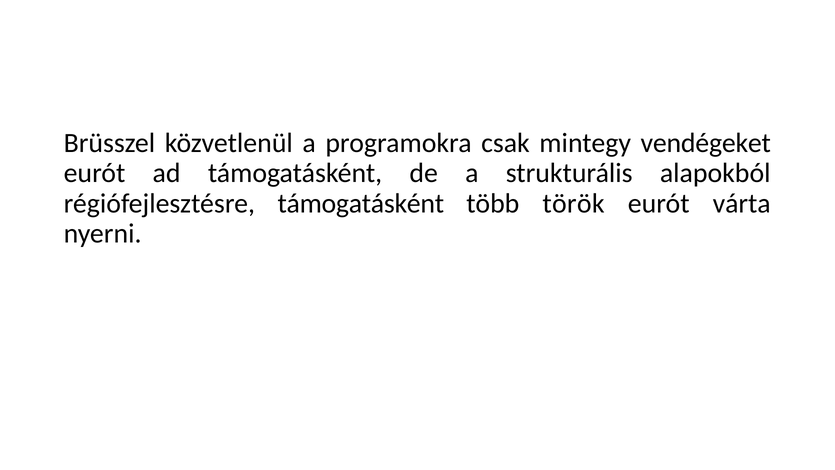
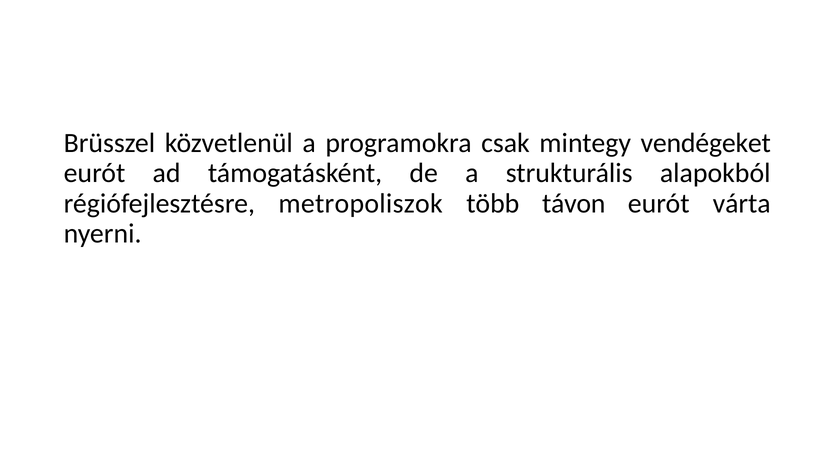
régiófejlesztésre támogatásként: támogatásként -> metropoliszok
török: török -> távon
